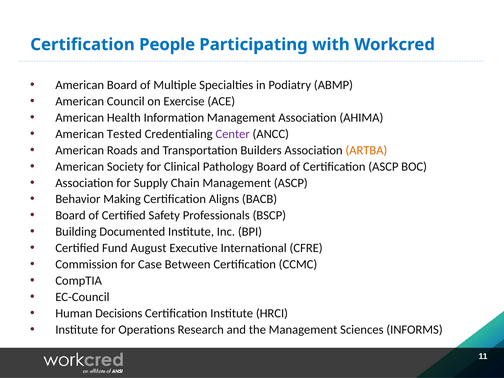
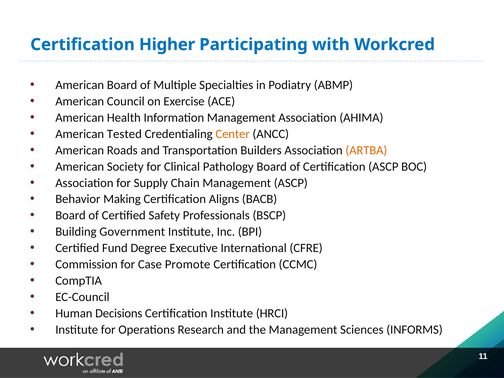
People: People -> Higher
Center colour: purple -> orange
Documented: Documented -> Government
August: August -> Degree
Between: Between -> Promote
